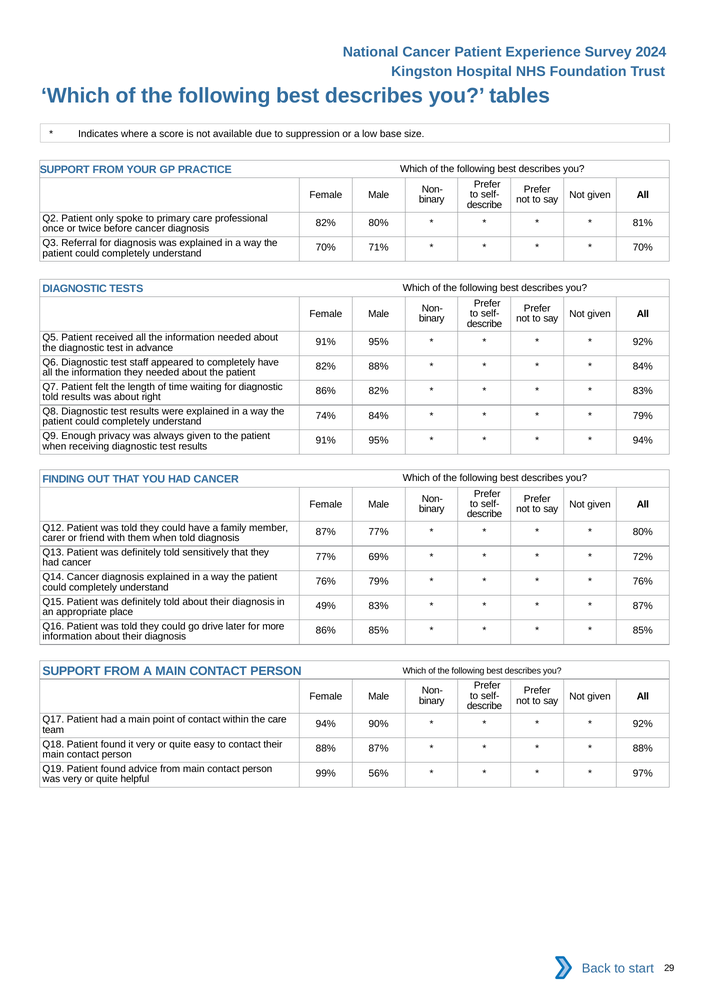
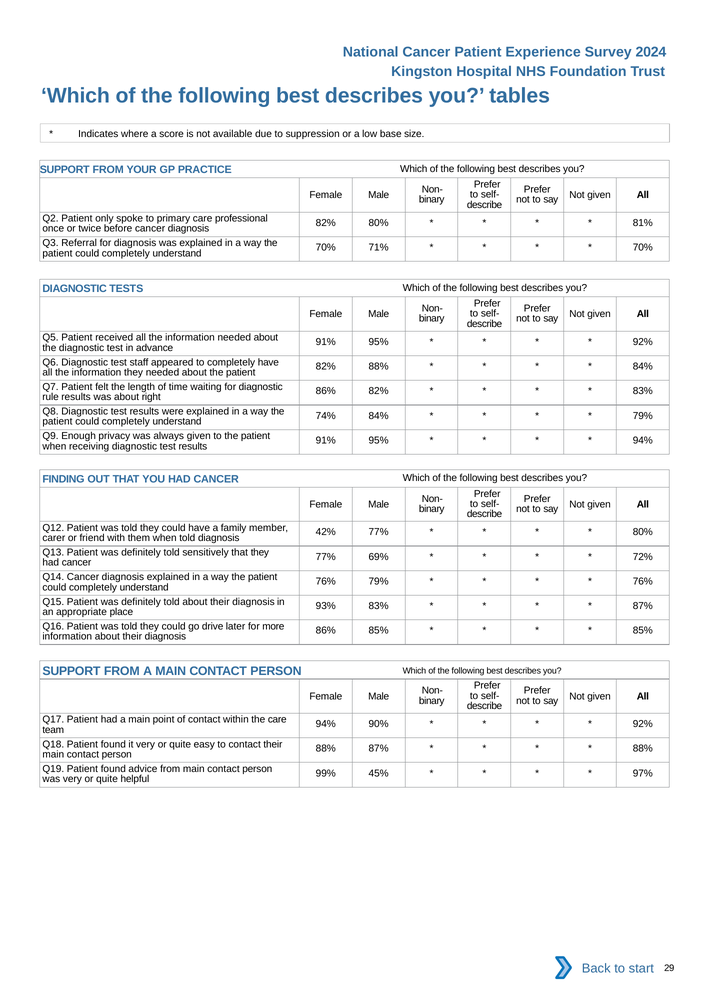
told at (50, 397): told -> rule
87% at (326, 532): 87% -> 42%
49%: 49% -> 93%
56%: 56% -> 45%
